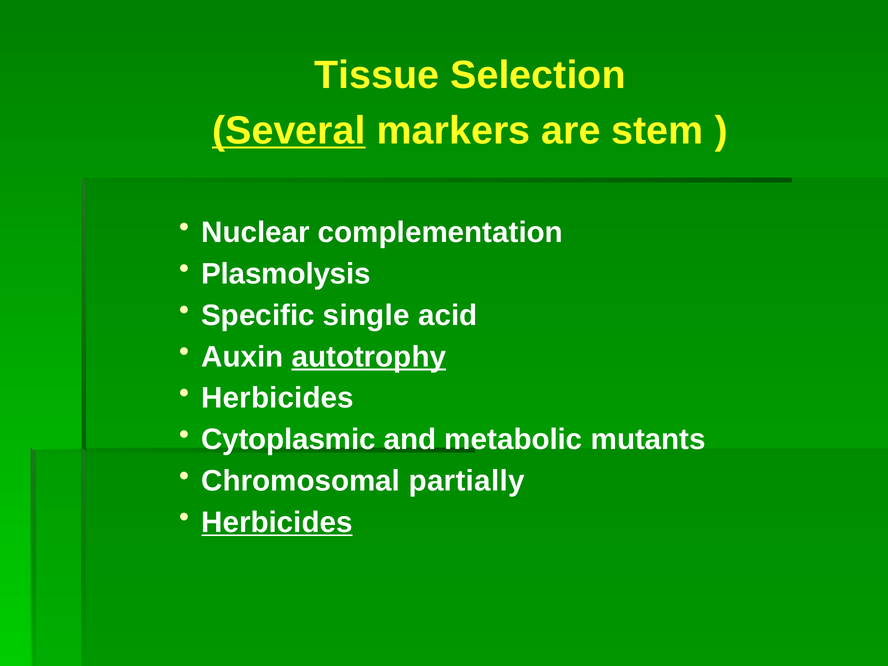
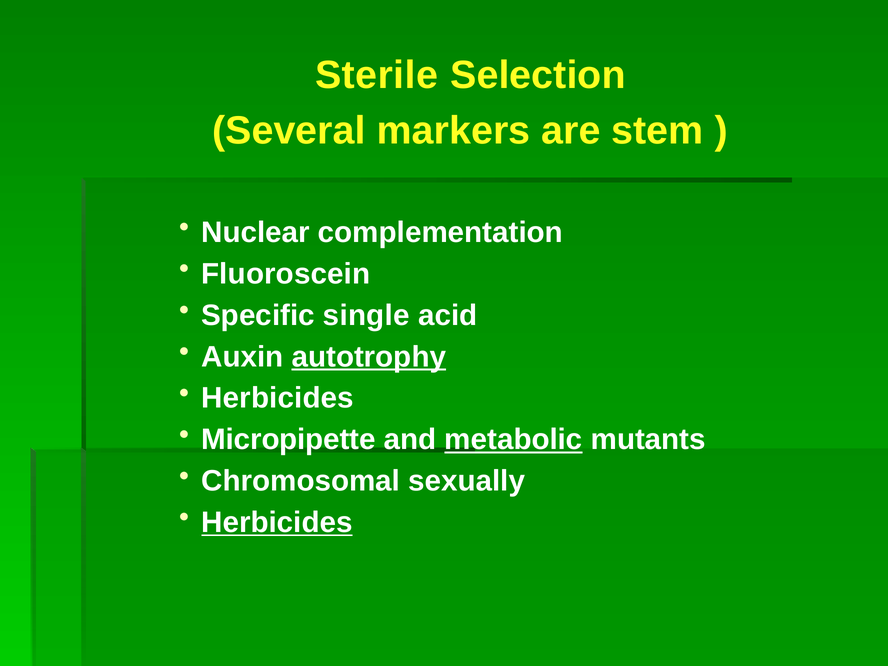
Tissue: Tissue -> Sterile
Several underline: present -> none
Plasmolysis: Plasmolysis -> Fluoroscein
Cytoplasmic: Cytoplasmic -> Micropipette
metabolic underline: none -> present
partially: partially -> sexually
